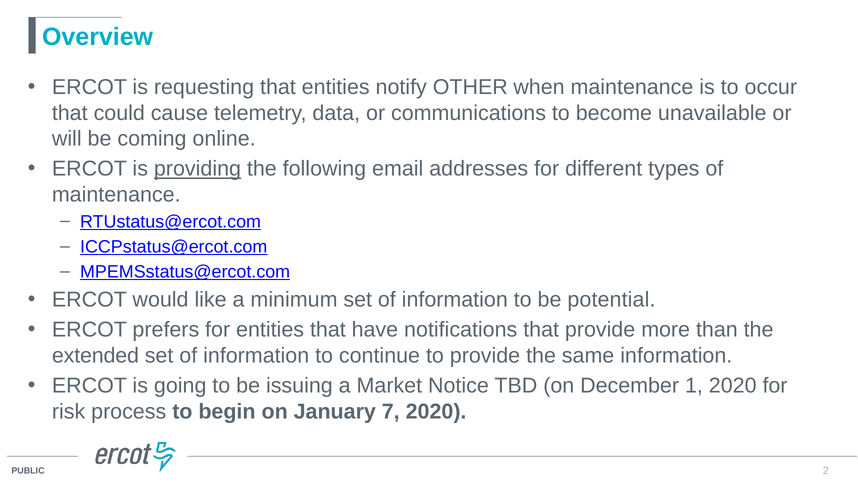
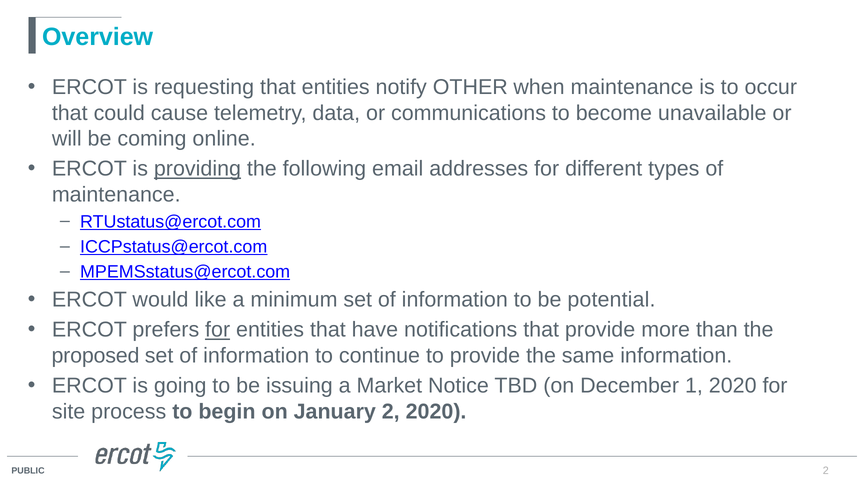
for at (218, 330) underline: none -> present
extended: extended -> proposed
risk: risk -> site
January 7: 7 -> 2
